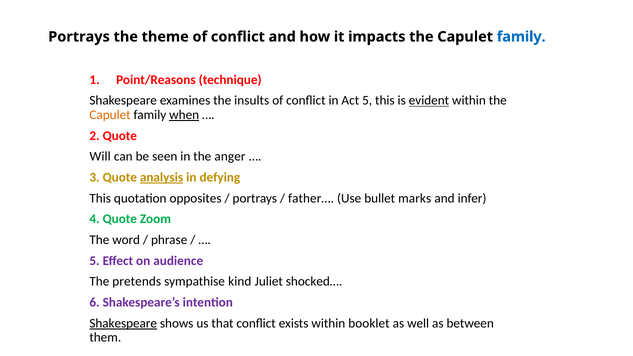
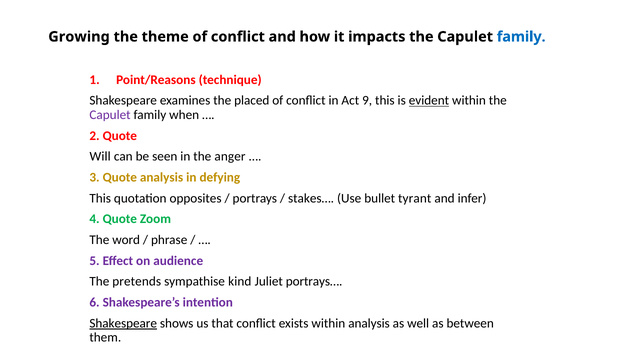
Portrays at (79, 37): Portrays -> Growing
insults: insults -> placed
Act 5: 5 -> 9
Capulet at (110, 115) colour: orange -> purple
when underline: present -> none
analysis at (162, 177) underline: present -> none
father…: father… -> stakes…
marks: marks -> tyrant
shocked…: shocked… -> portrays…
within booklet: booklet -> analysis
